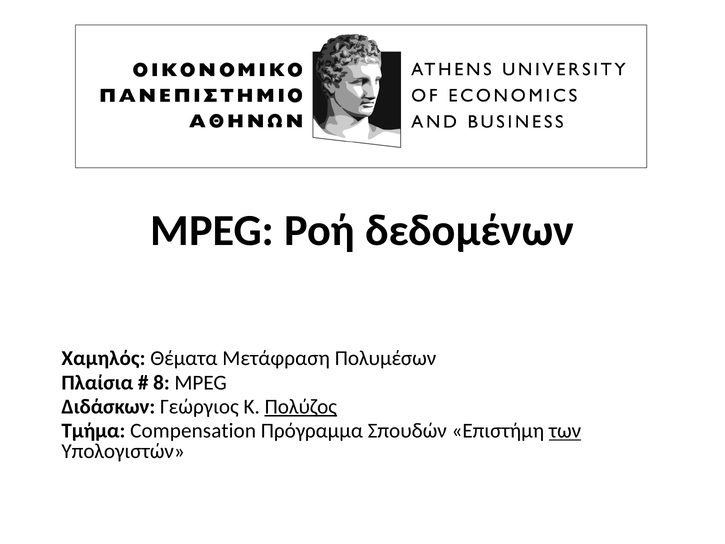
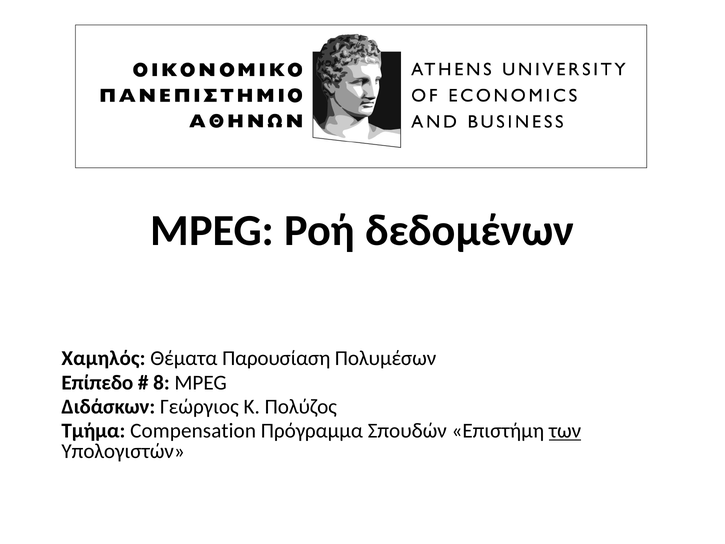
Μετάφραση: Μετάφραση -> Παρουσίαση
Πλαίσια: Πλαίσια -> Επίπεδο
Πολύζος underline: present -> none
